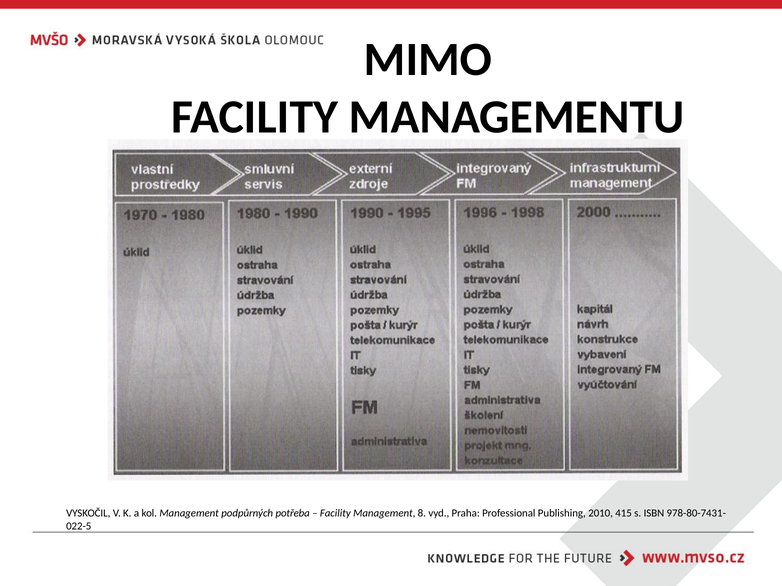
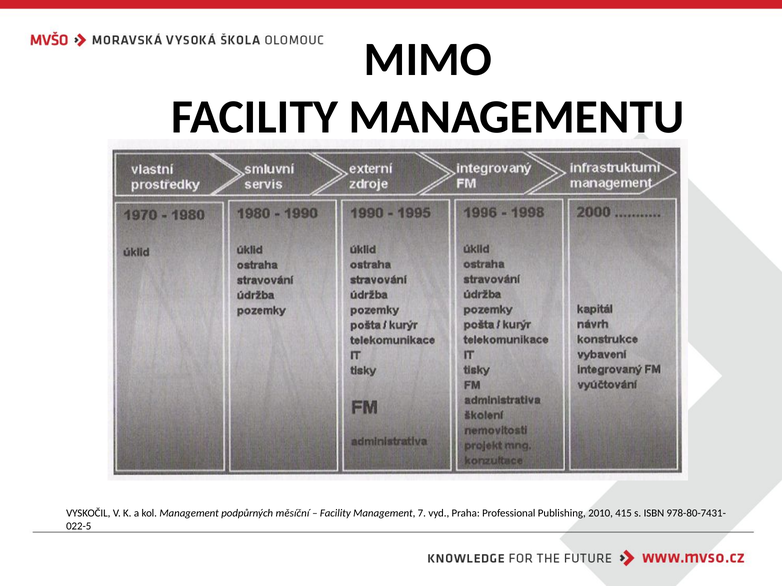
potřeba: potřeba -> měsíční
8: 8 -> 7
